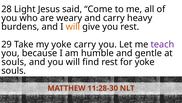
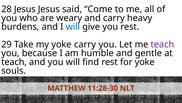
28 Light: Light -> Jesus
will at (73, 27) colour: orange -> blue
souls at (14, 62): souls -> teach
